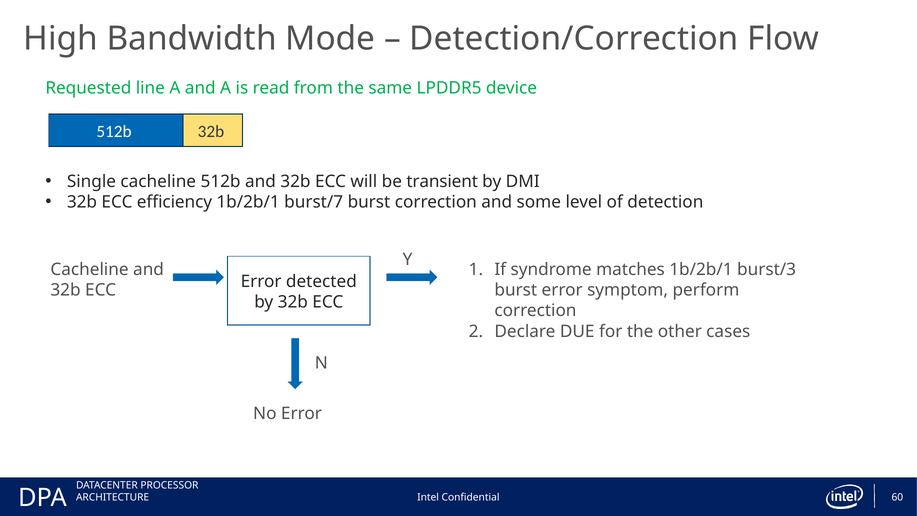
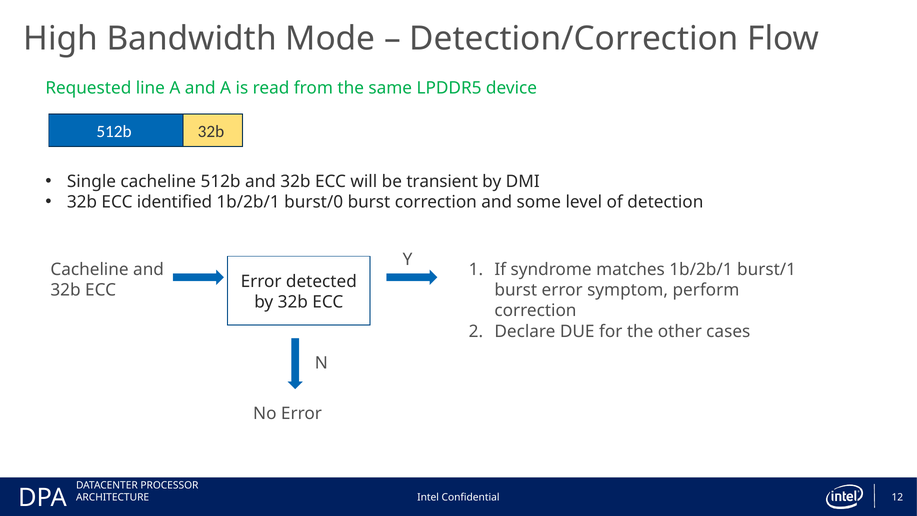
efficiency: efficiency -> identified
burst/7: burst/7 -> burst/0
burst/3: burst/3 -> burst/1
60: 60 -> 12
